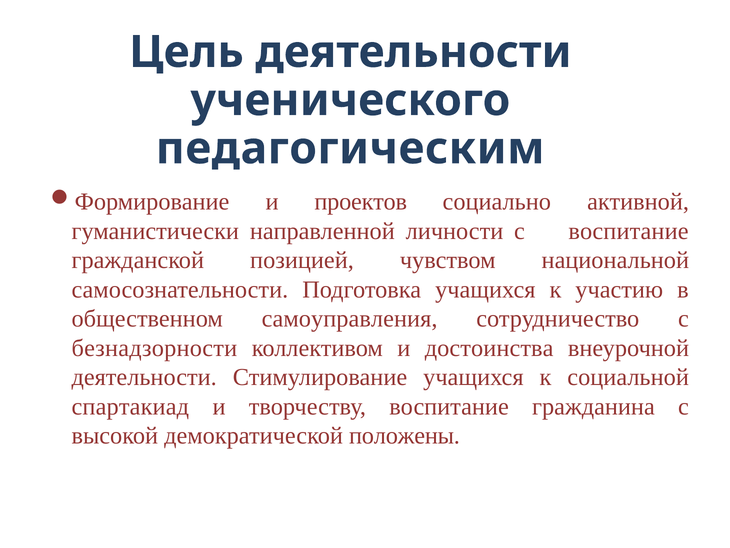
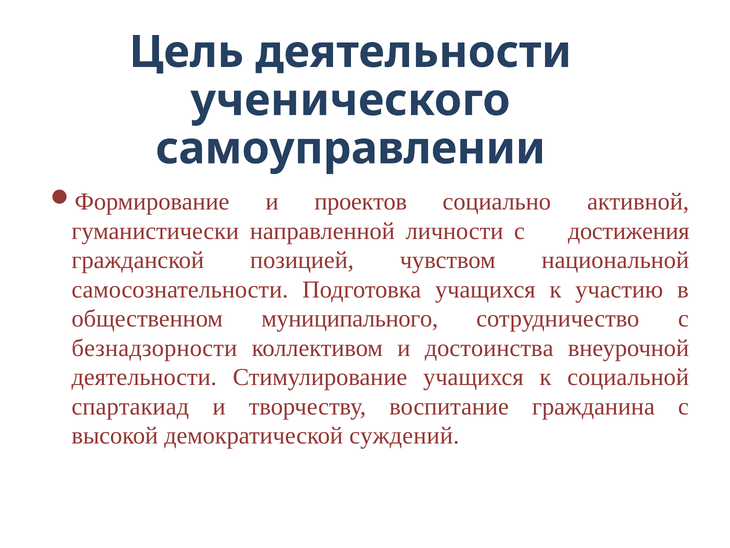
педагогическим: педагогическим -> самоуправлении
с воспитание: воспитание -> достижения
самоуправления: самоуправления -> муниципального
положены: положены -> суждений
